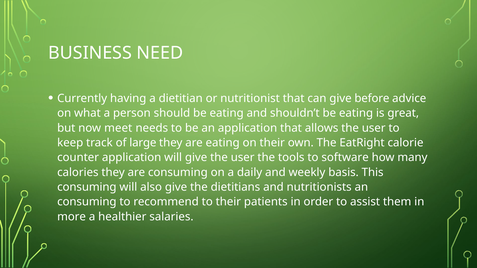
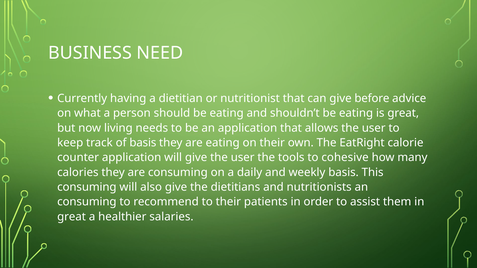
meet: meet -> living
of large: large -> basis
software: software -> cohesive
more at (72, 217): more -> great
